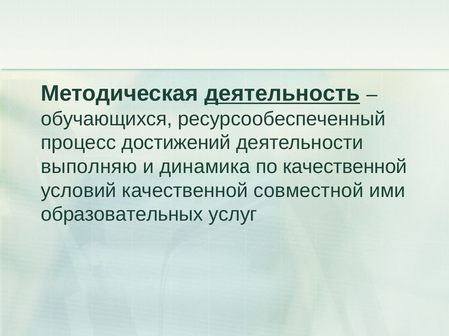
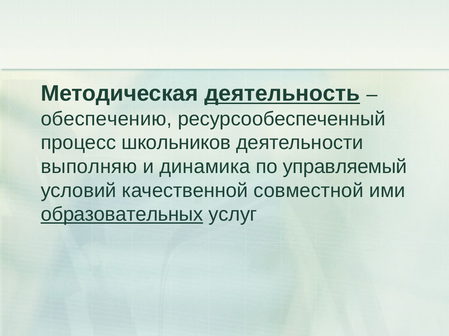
обучающихся: обучающихся -> обеспечению
достижений: достижений -> школьников
по качественной: качественной -> управляемый
образовательных underline: none -> present
